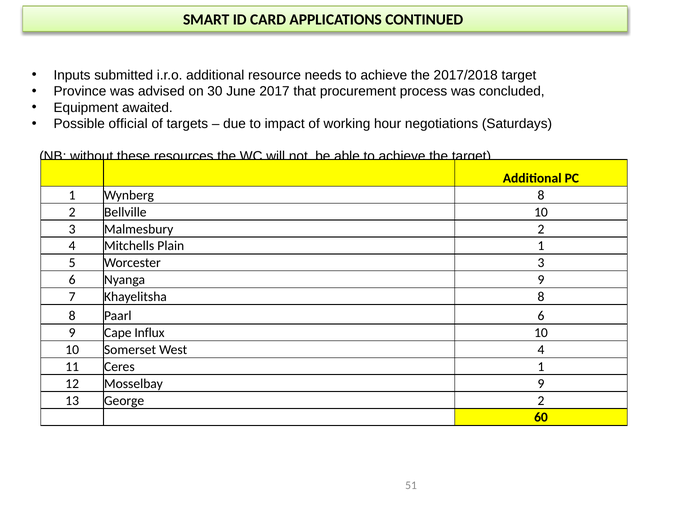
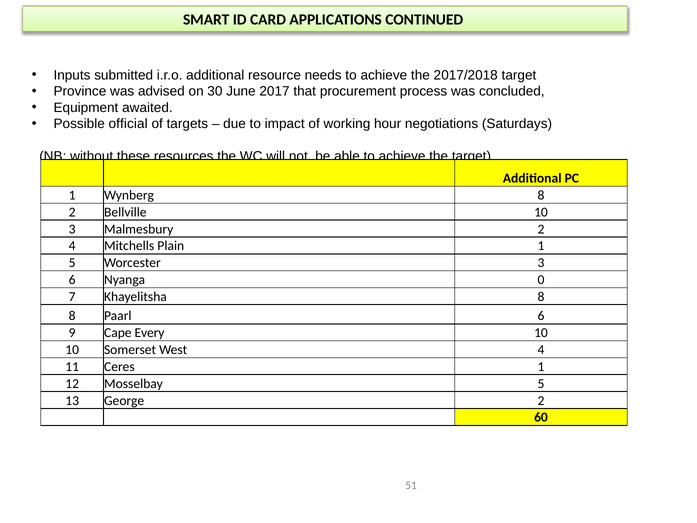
Nyanga 9: 9 -> 0
Influx: Influx -> Every
Mosselbay 9: 9 -> 5
